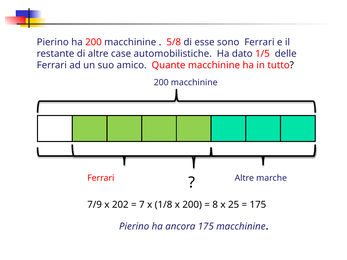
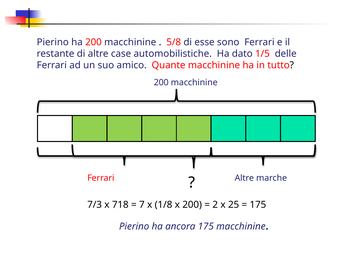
7/9: 7/9 -> 7/3
202: 202 -> 718
8: 8 -> 2
